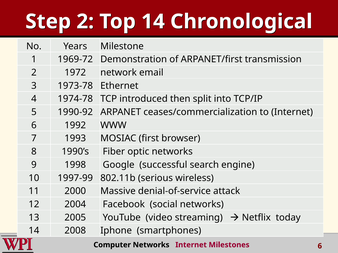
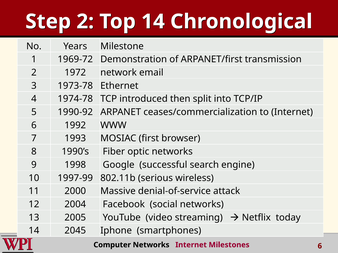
2008: 2008 -> 2045
